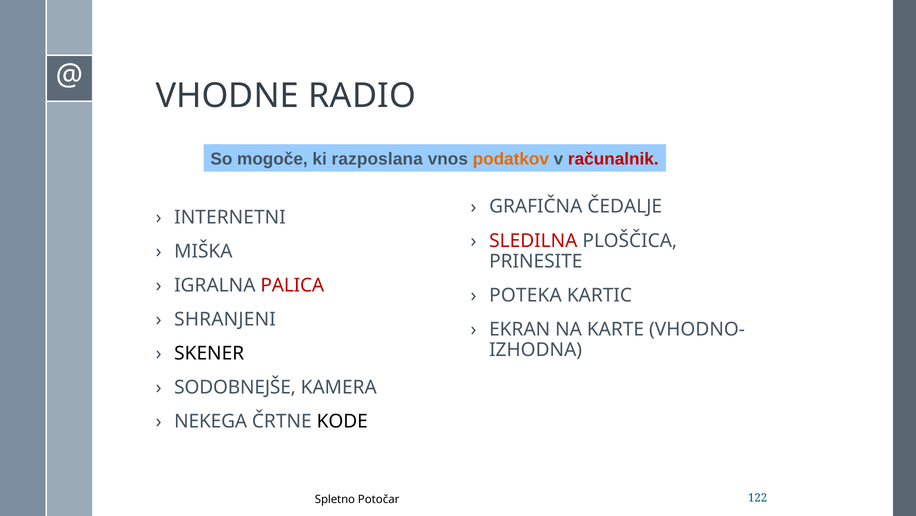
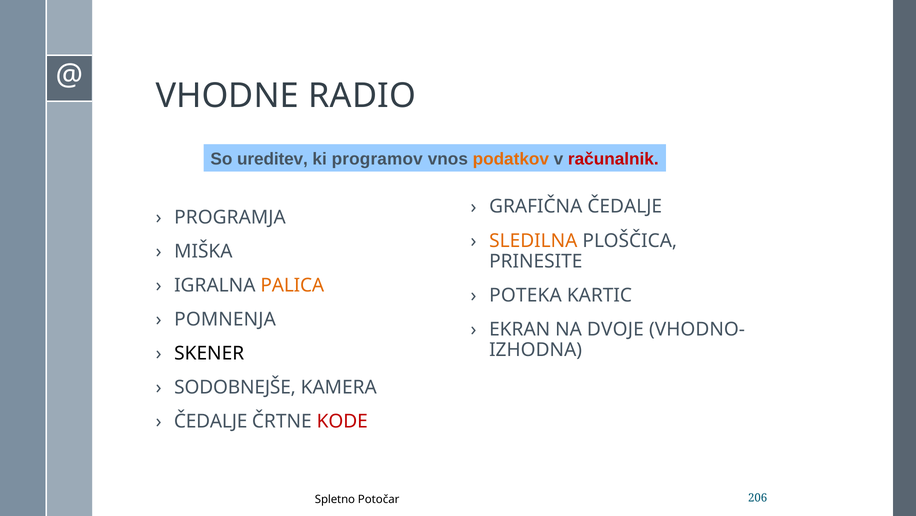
mogoče: mogoče -> ureditev
razposlana: razposlana -> programov
INTERNETNI: INTERNETNI -> PROGRAMJA
SLEDILNA colour: red -> orange
PALICA colour: red -> orange
SHRANJENI: SHRANJENI -> POMNENJA
KARTE: KARTE -> DVOJE
NEKEGA at (211, 421): NEKEGA -> ČEDALJE
KODE colour: black -> red
122: 122 -> 206
